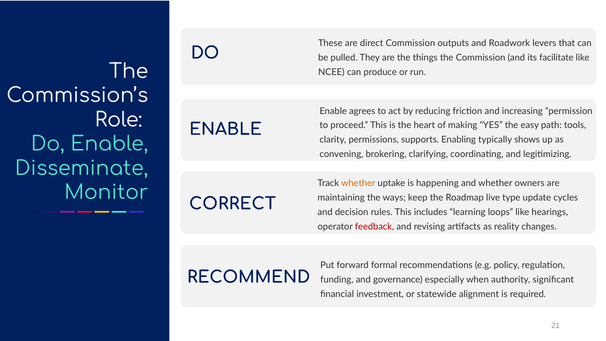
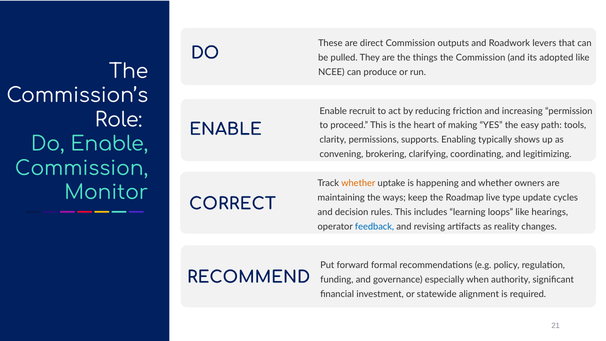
facilitate: facilitate -> adopted
agrees: agrees -> recruit
Disseminate at (82, 168): Disseminate -> Commission
feedback colour: red -> blue
